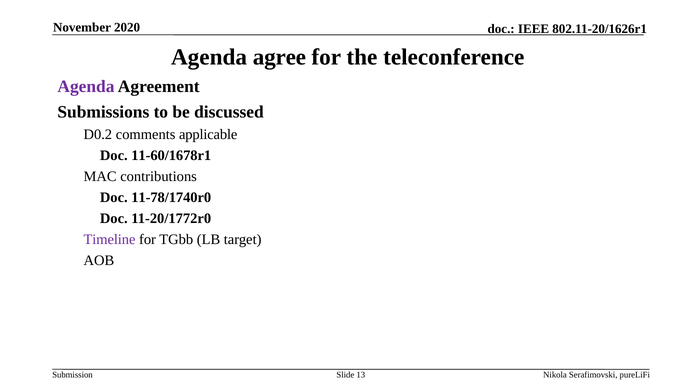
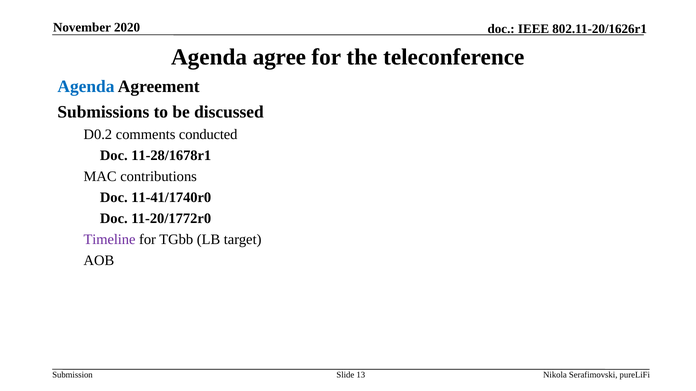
Agenda at (86, 87) colour: purple -> blue
applicable: applicable -> conducted
11-60/1678r1: 11-60/1678r1 -> 11-28/1678r1
11-78/1740r0: 11-78/1740r0 -> 11-41/1740r0
